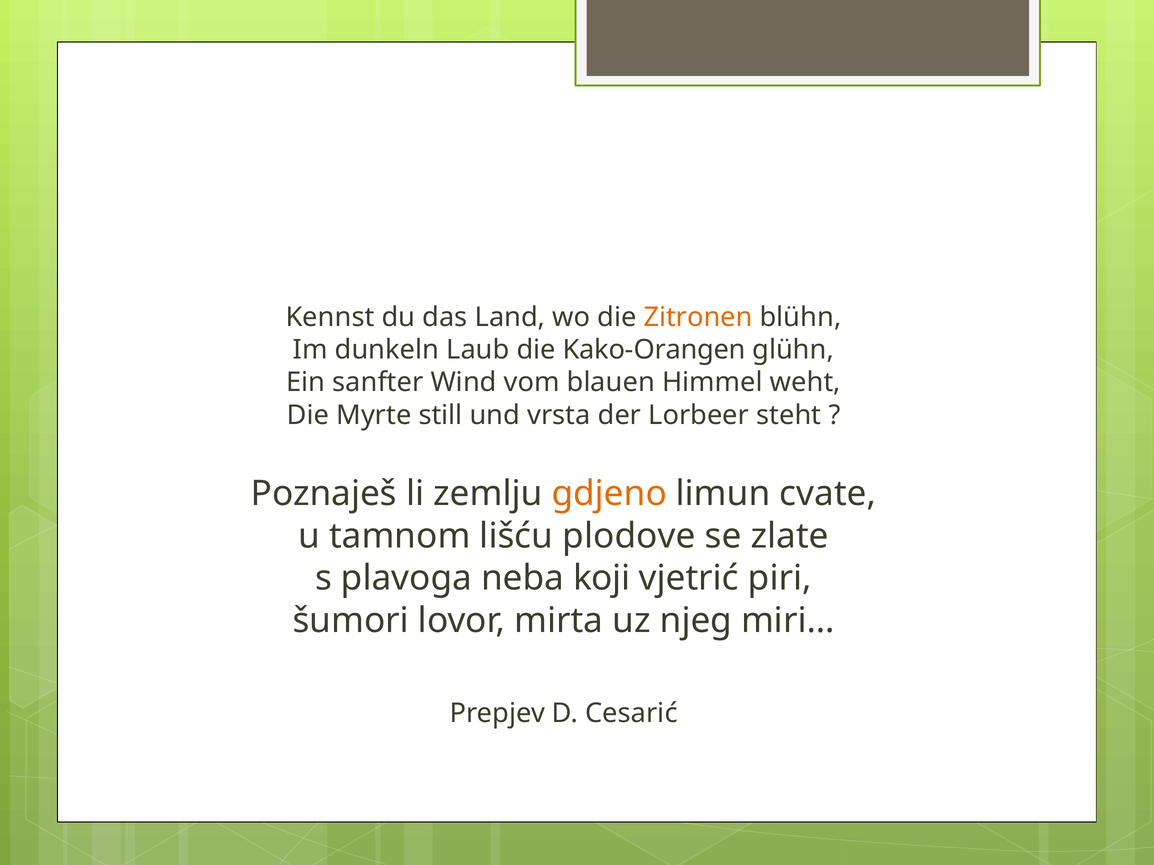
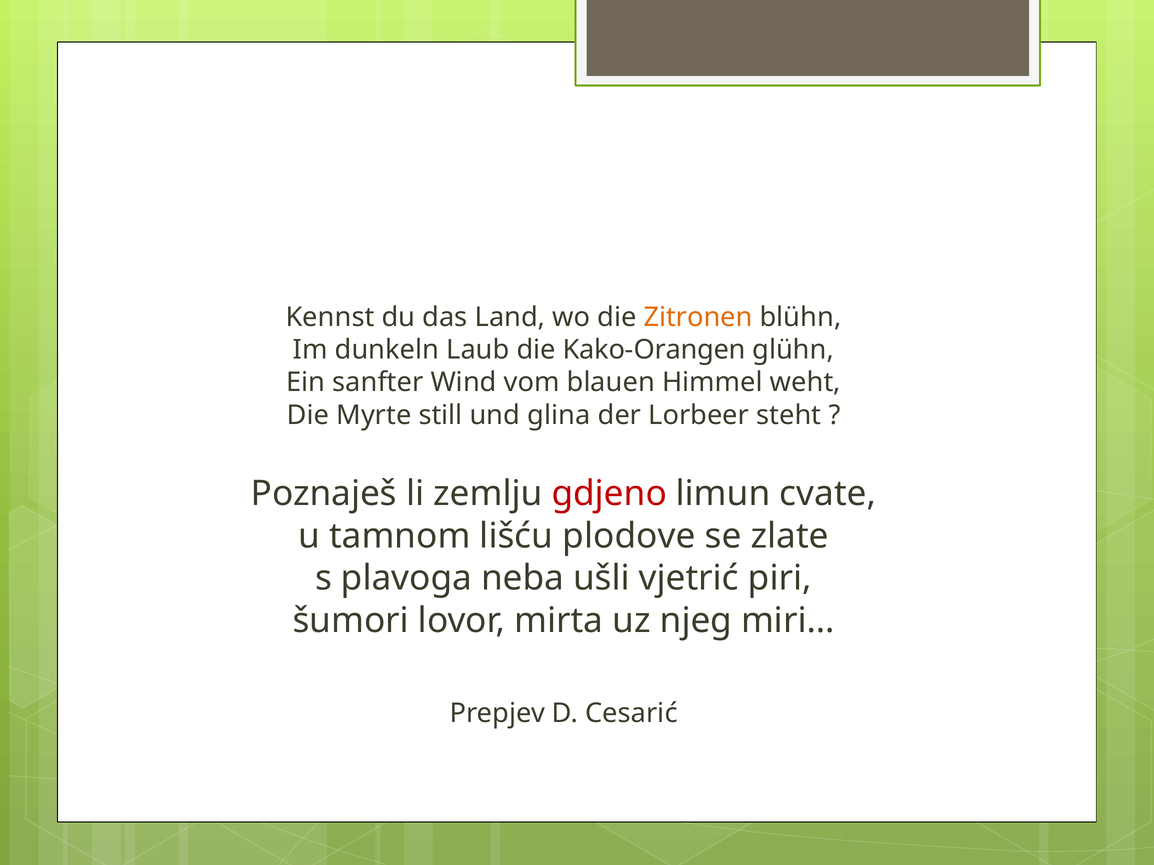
vrsta: vrsta -> glina
gdjeno colour: orange -> red
koji: koji -> ušli
